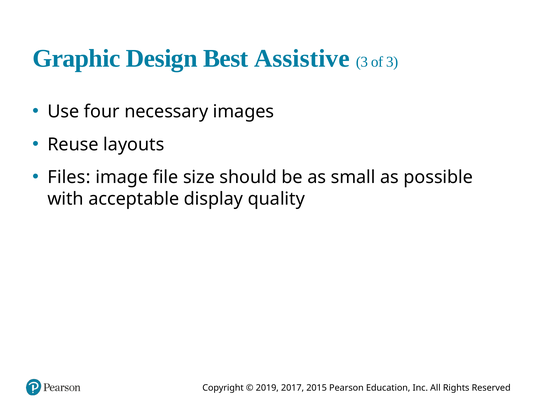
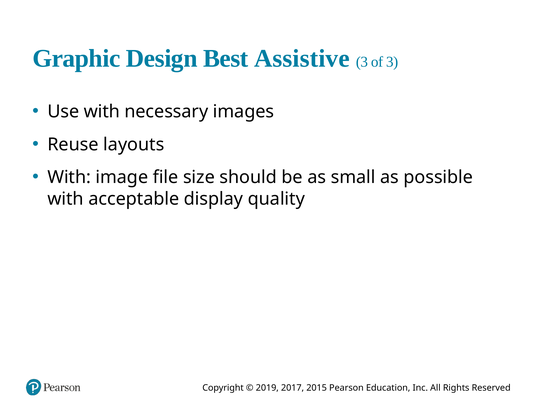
Use four: four -> with
Files at (69, 177): Files -> With
